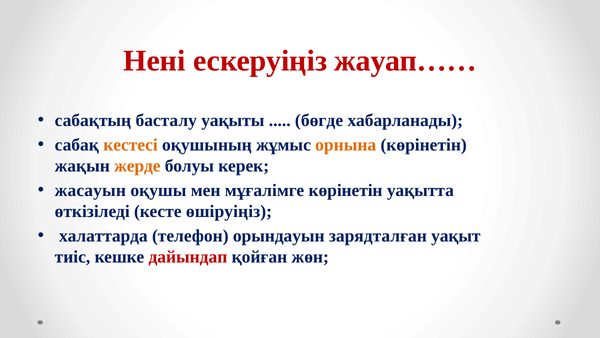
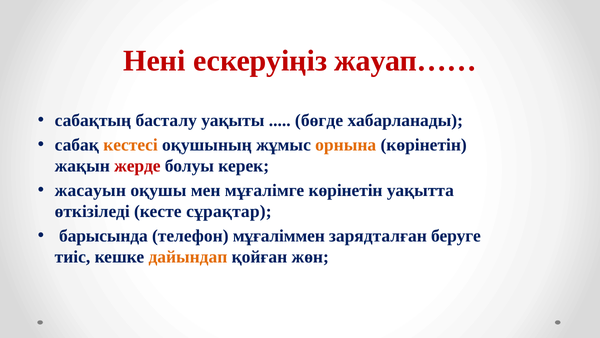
жерде colour: orange -> red
өшіруіңіз: өшіруіңіз -> сұрақтар
халаттарда: халаттарда -> барысында
орындауын: орындауын -> мұғаліммен
уақыт: уақыт -> беруге
дайындап colour: red -> orange
